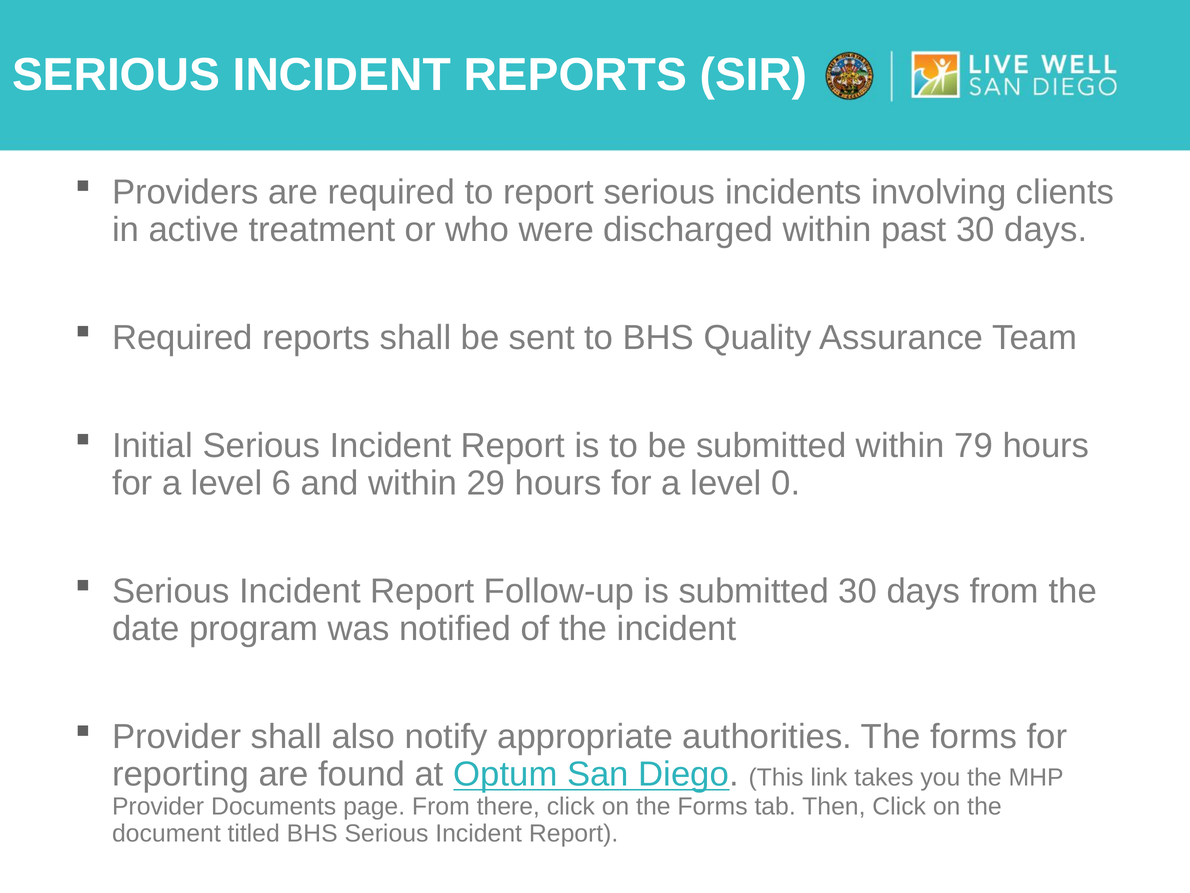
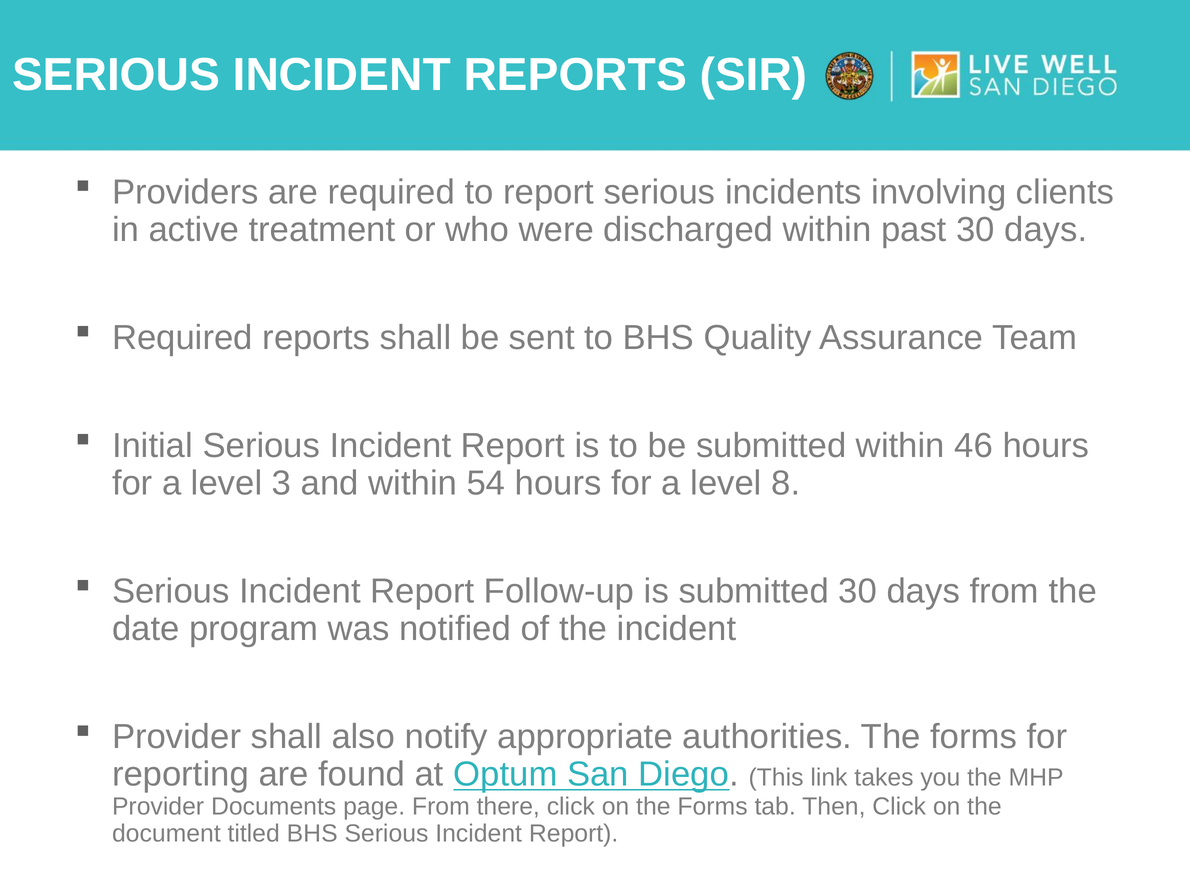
79: 79 -> 46
6: 6 -> 3
29: 29 -> 54
0: 0 -> 8
